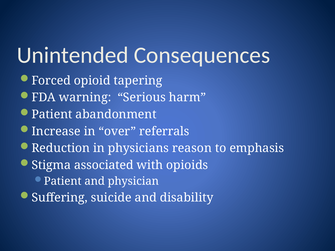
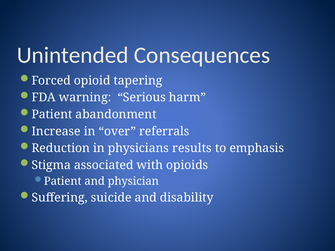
reason: reason -> results
